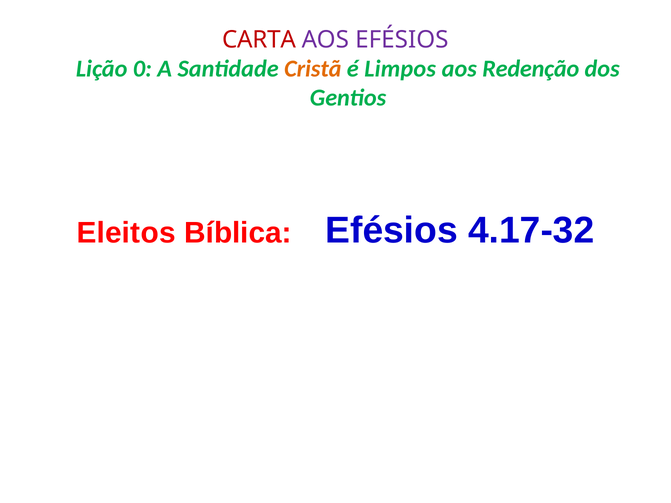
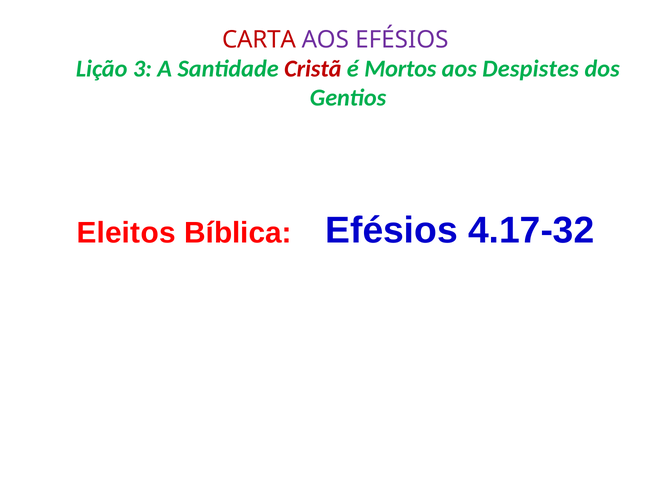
0: 0 -> 3
Cristã colour: orange -> red
Limpos: Limpos -> Mortos
Redenção: Redenção -> Despistes
